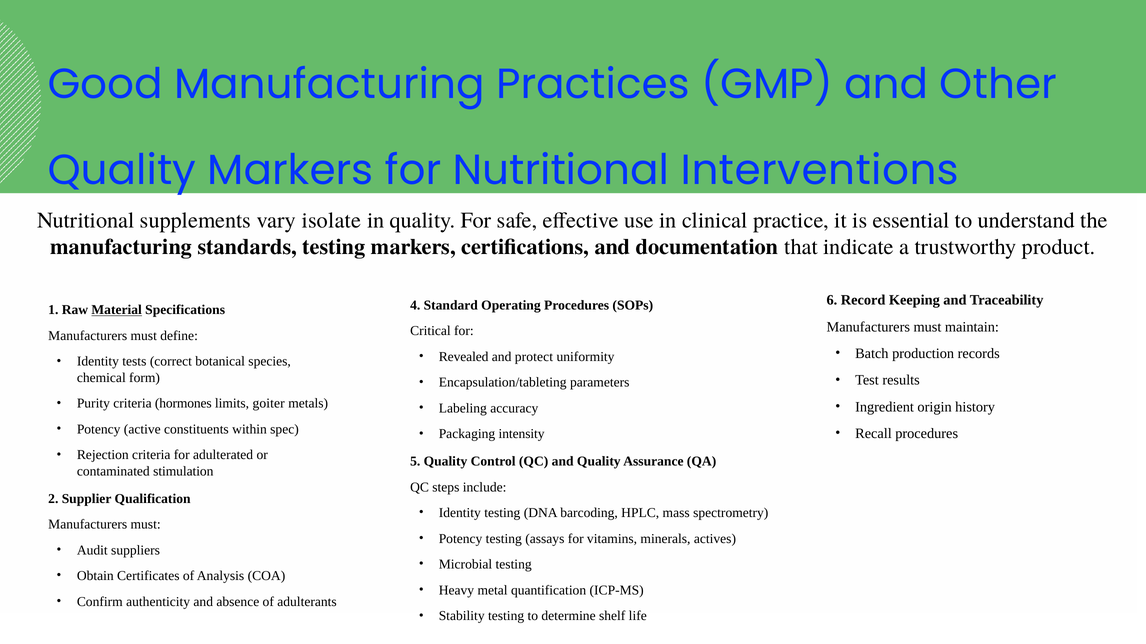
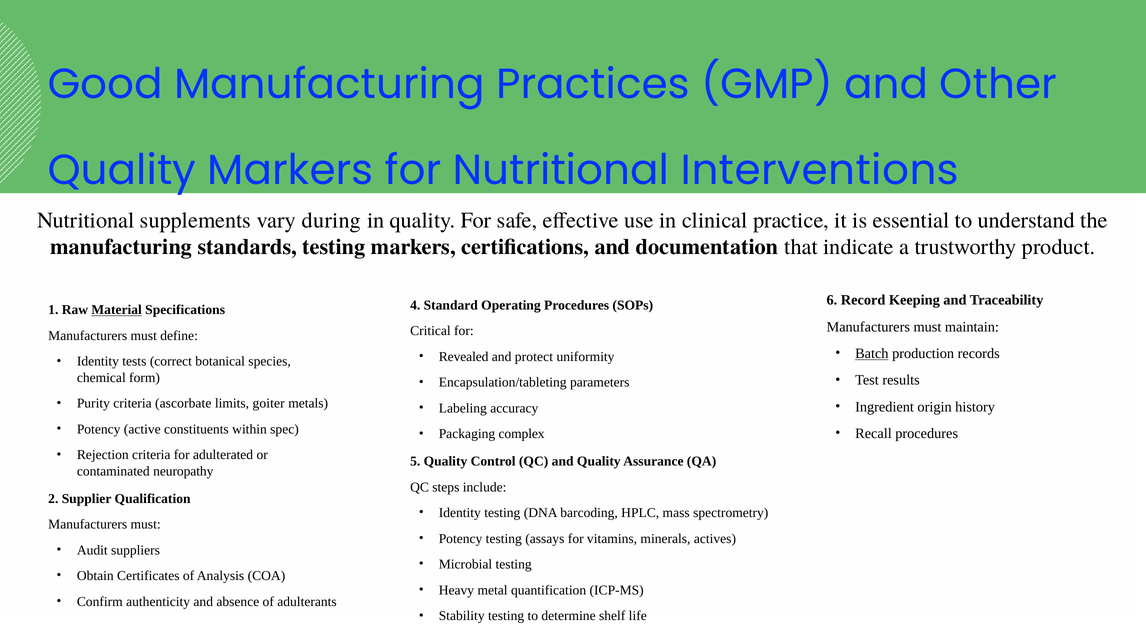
isolate: isolate -> during
Batch underline: none -> present
hormones: hormones -> ascorbate
intensity: intensity -> complex
stimulation: stimulation -> neuropathy
